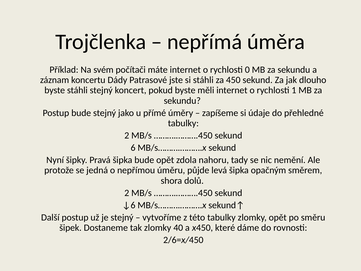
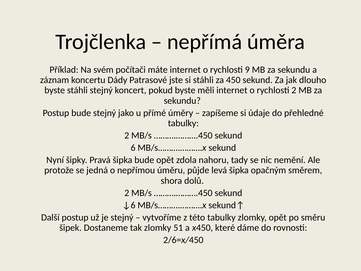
0: 0 -> 9
rychlosti 1: 1 -> 2
40: 40 -> 51
